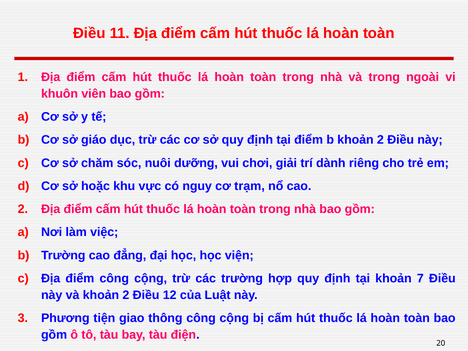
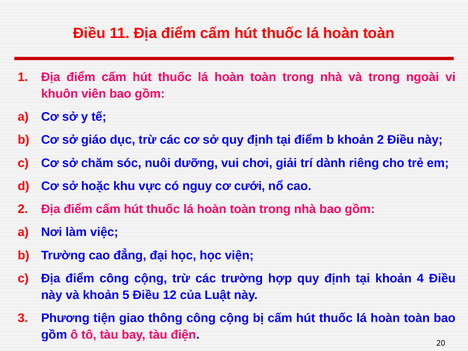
trạm: trạm -> cưới
7: 7 -> 4
và khoản 2: 2 -> 5
